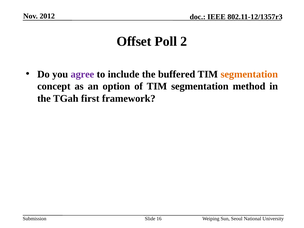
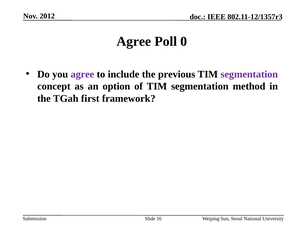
Offset at (134, 41): Offset -> Agree
2: 2 -> 0
buffered: buffered -> previous
segmentation at (249, 74) colour: orange -> purple
